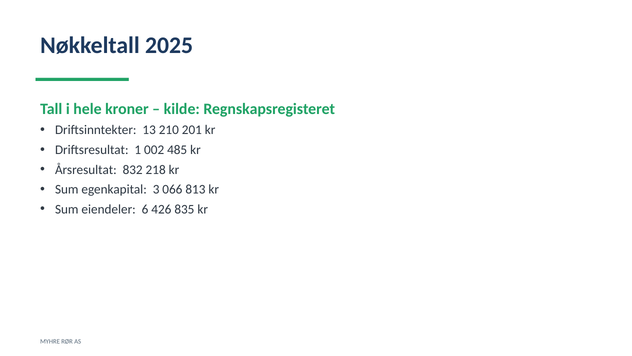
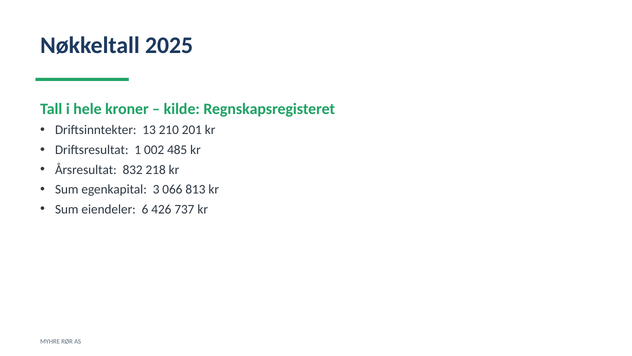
835: 835 -> 737
